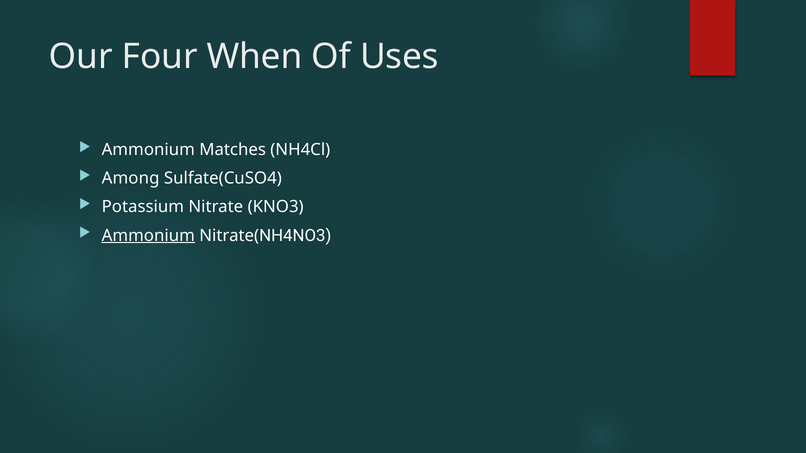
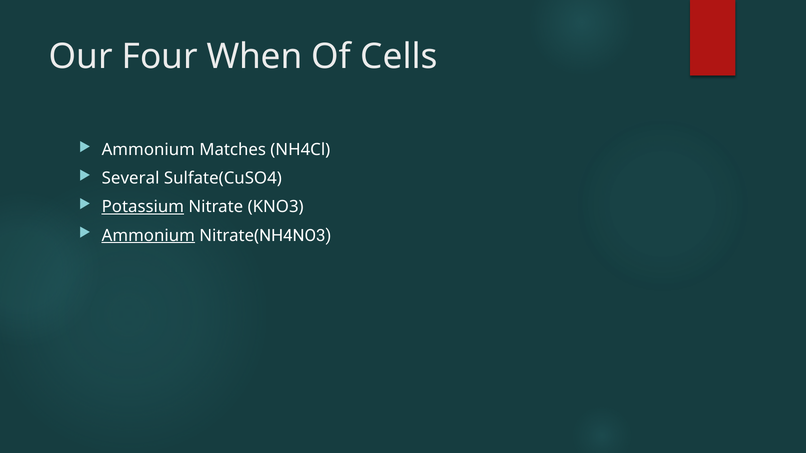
Uses: Uses -> Cells
Among: Among -> Several
Potassium underline: none -> present
